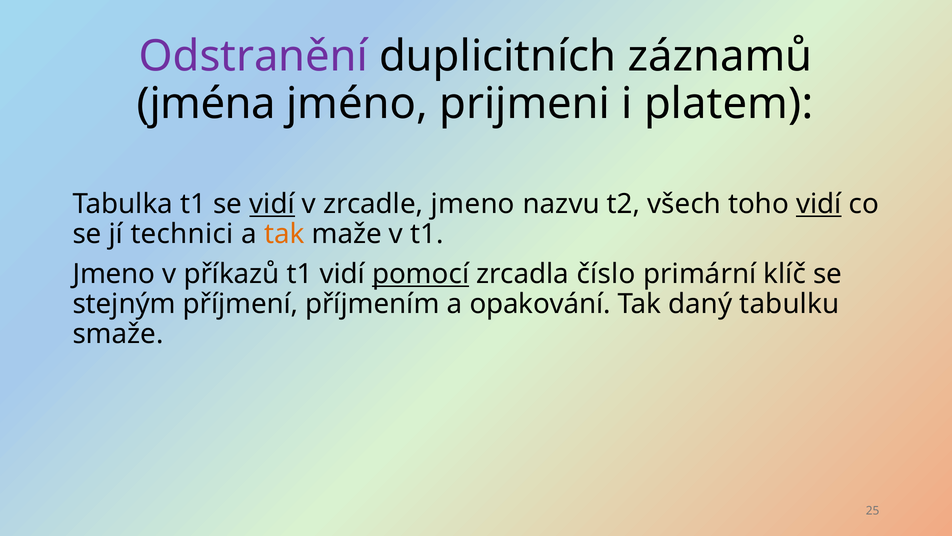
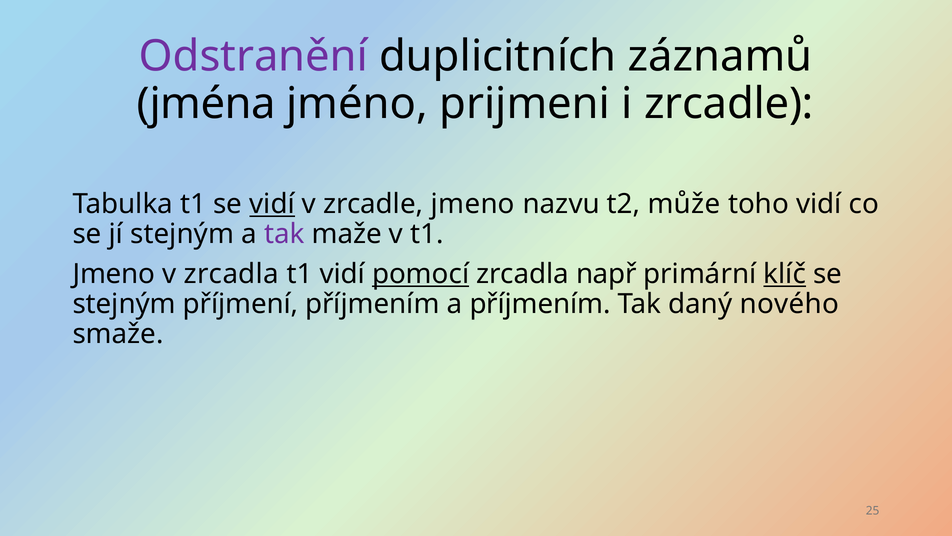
i platem: platem -> zrcadle
všech: všech -> může
vidí at (819, 204) underline: present -> none
jí technici: technici -> stejným
tak at (284, 234) colour: orange -> purple
v příkazů: příkazů -> zrcadla
číslo: číslo -> např
klíč underline: none -> present
a opakování: opakování -> příjmením
tabulku: tabulku -> nového
